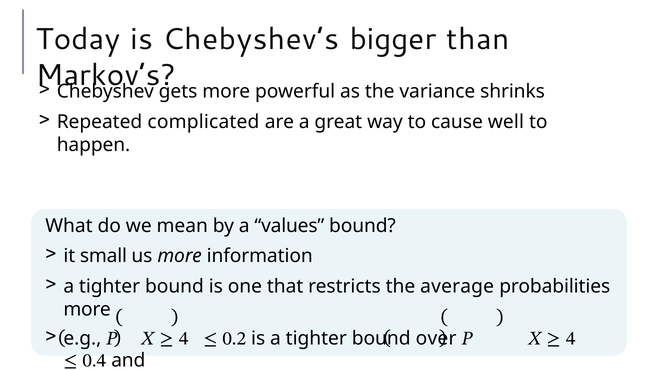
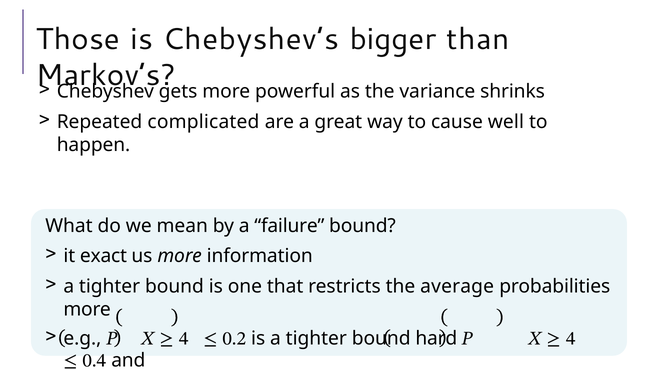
Today: Today -> Those
values: values -> failure
small: small -> exact
over: over -> hard
